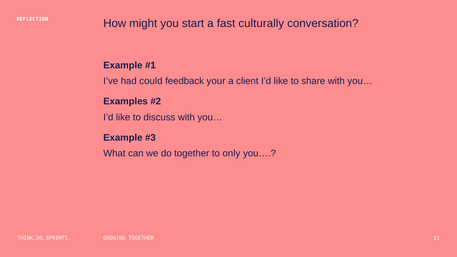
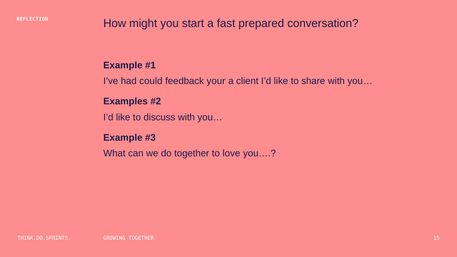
culturally: culturally -> prepared
only: only -> love
